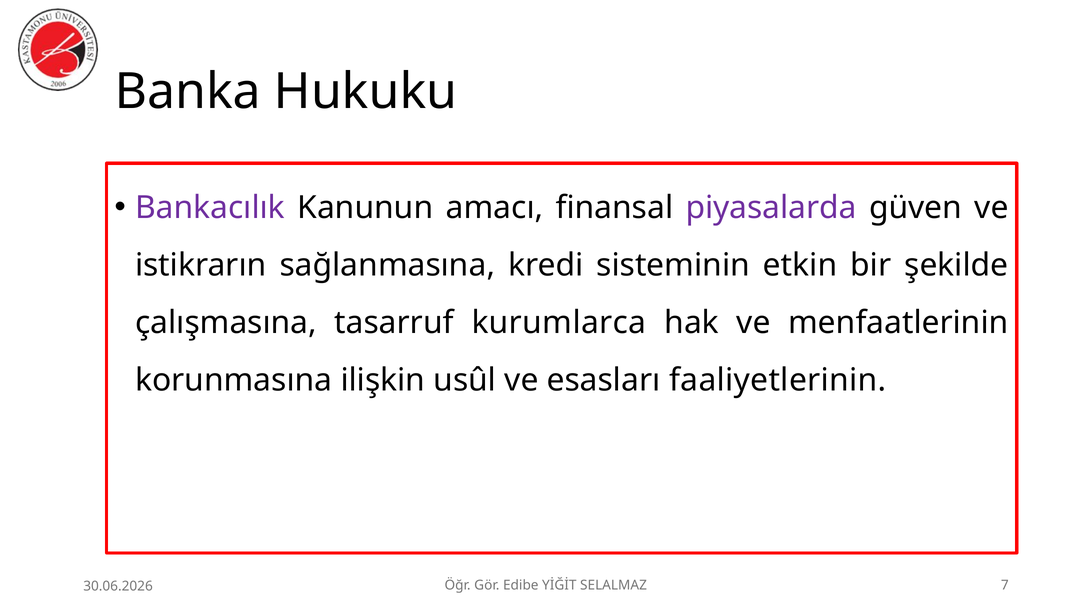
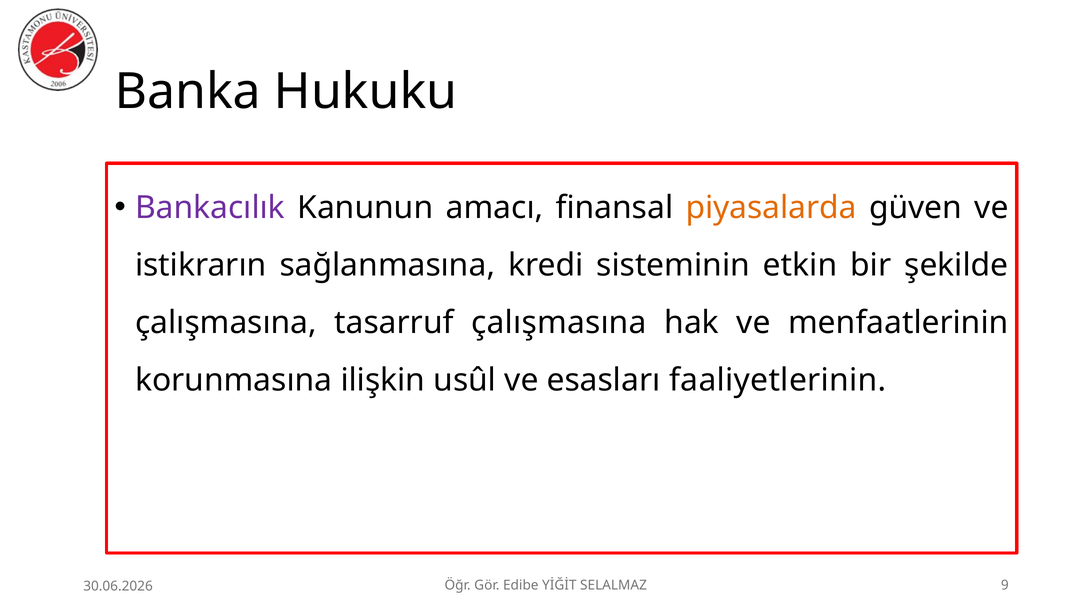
piyasalarda colour: purple -> orange
tasarruf kurumlarca: kurumlarca -> çalışmasına
7: 7 -> 9
